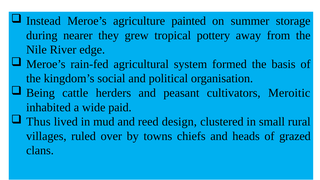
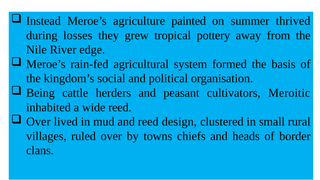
storage: storage -> thrived
nearer: nearer -> losses
wide paid: paid -> reed
Thus at (38, 122): Thus -> Over
grazed: grazed -> border
